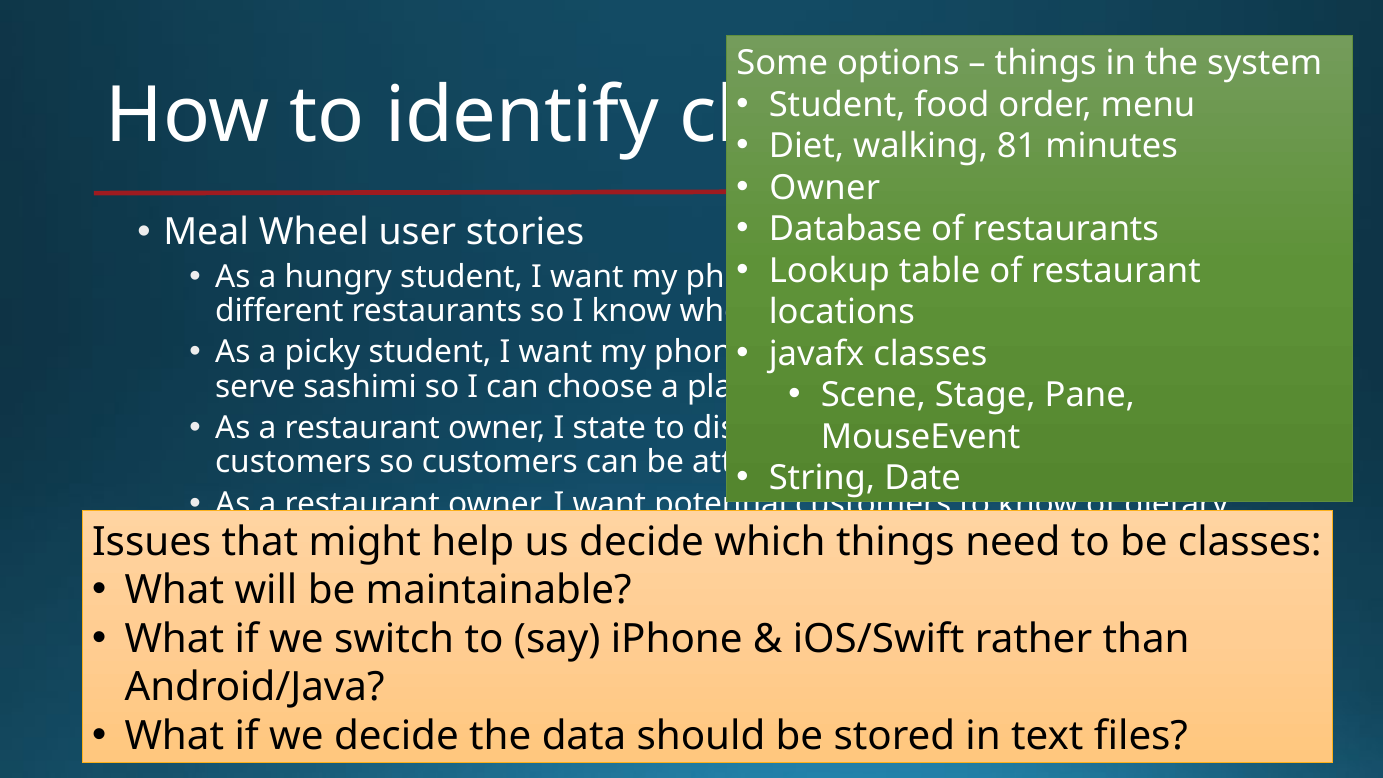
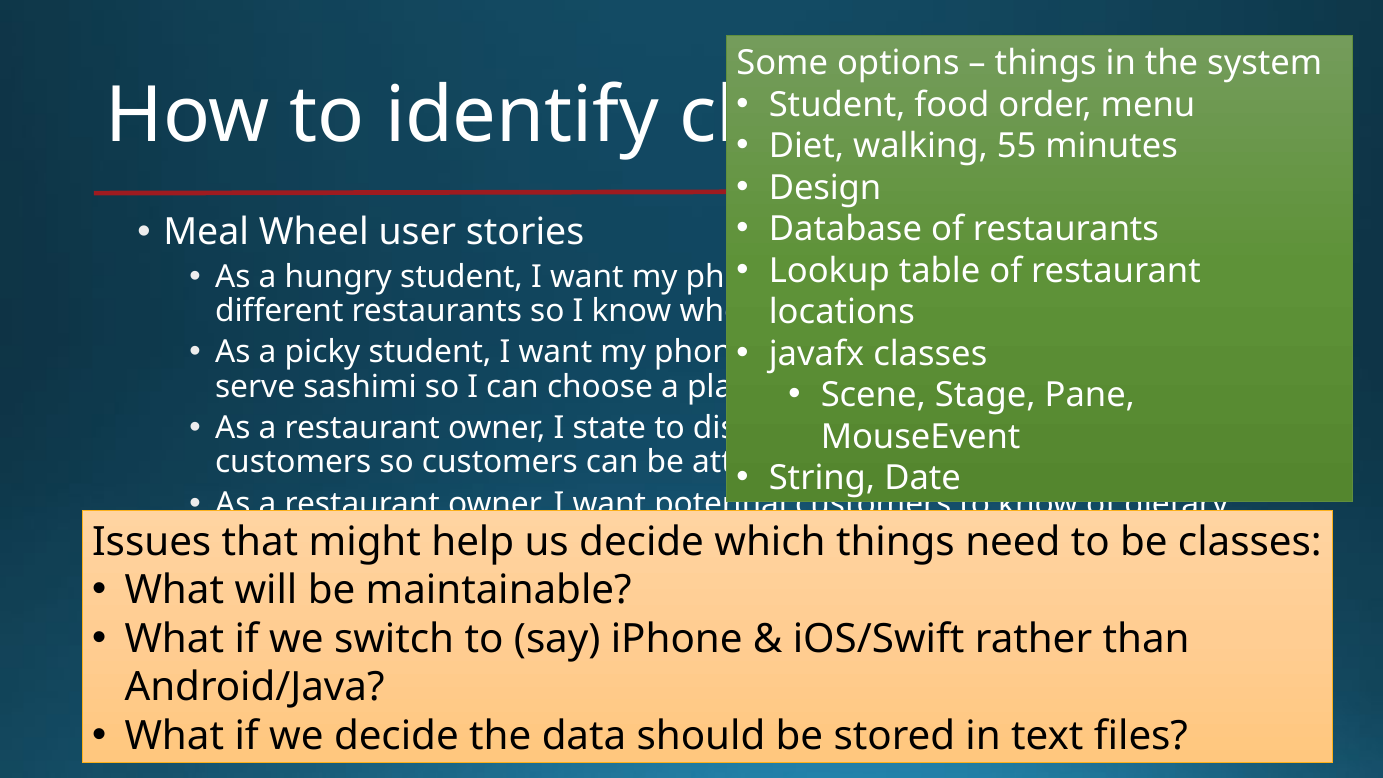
81: 81 -> 55
Owner at (825, 188): Owner -> Design
